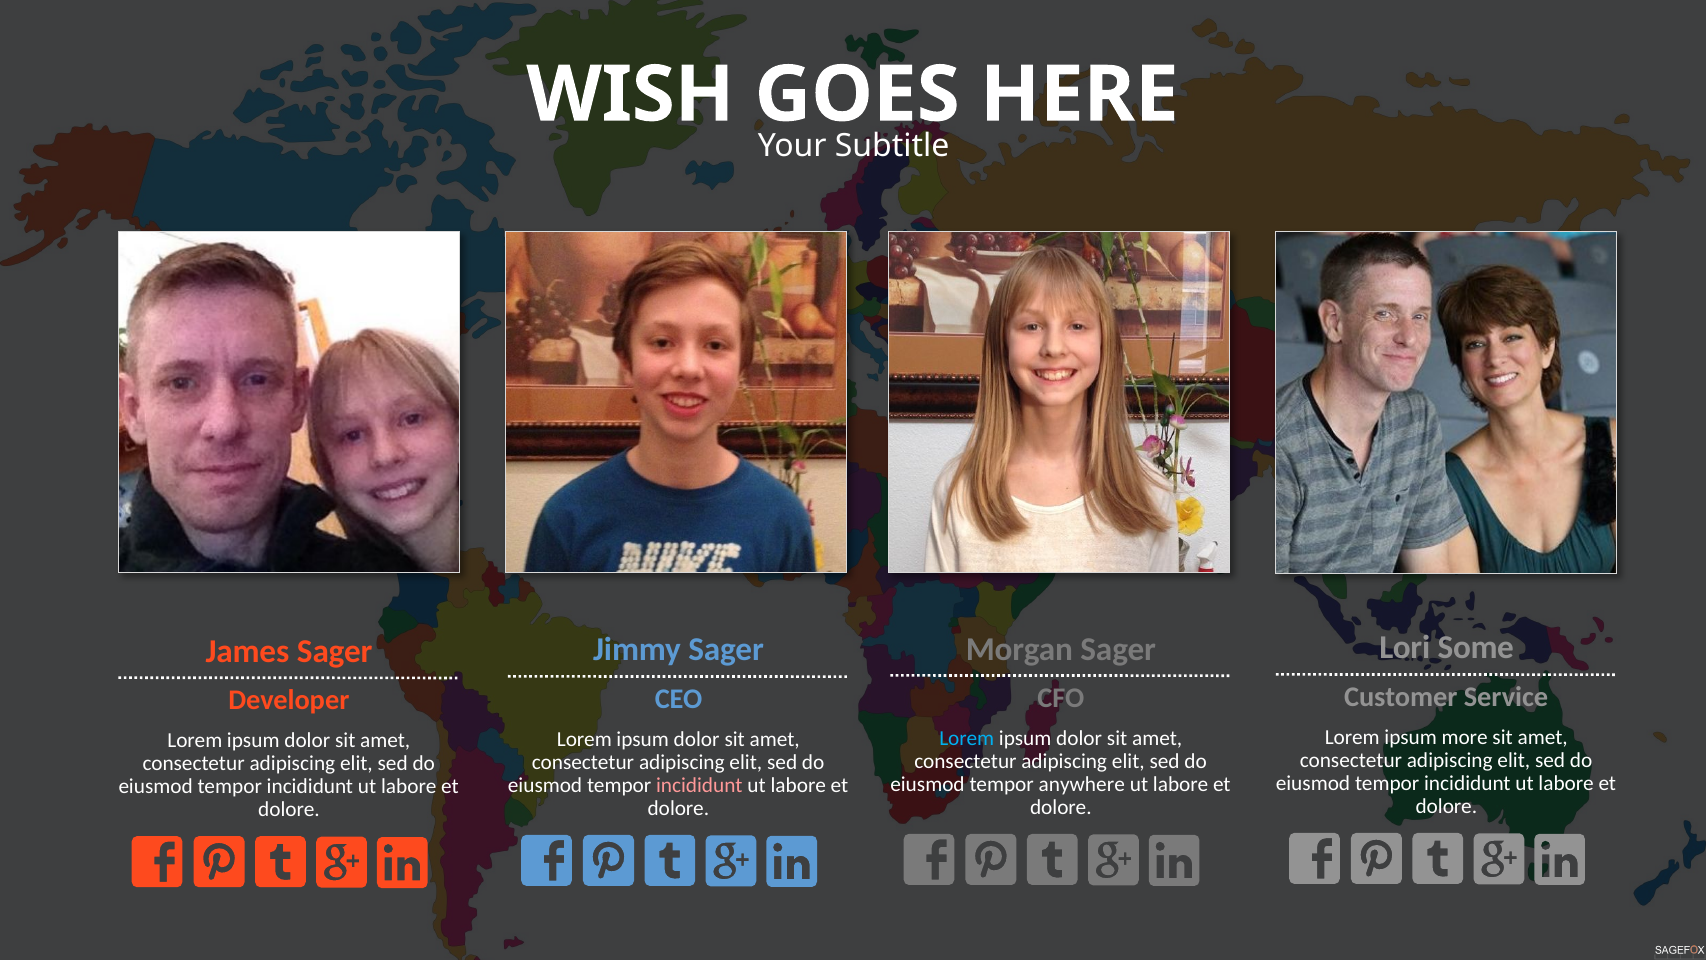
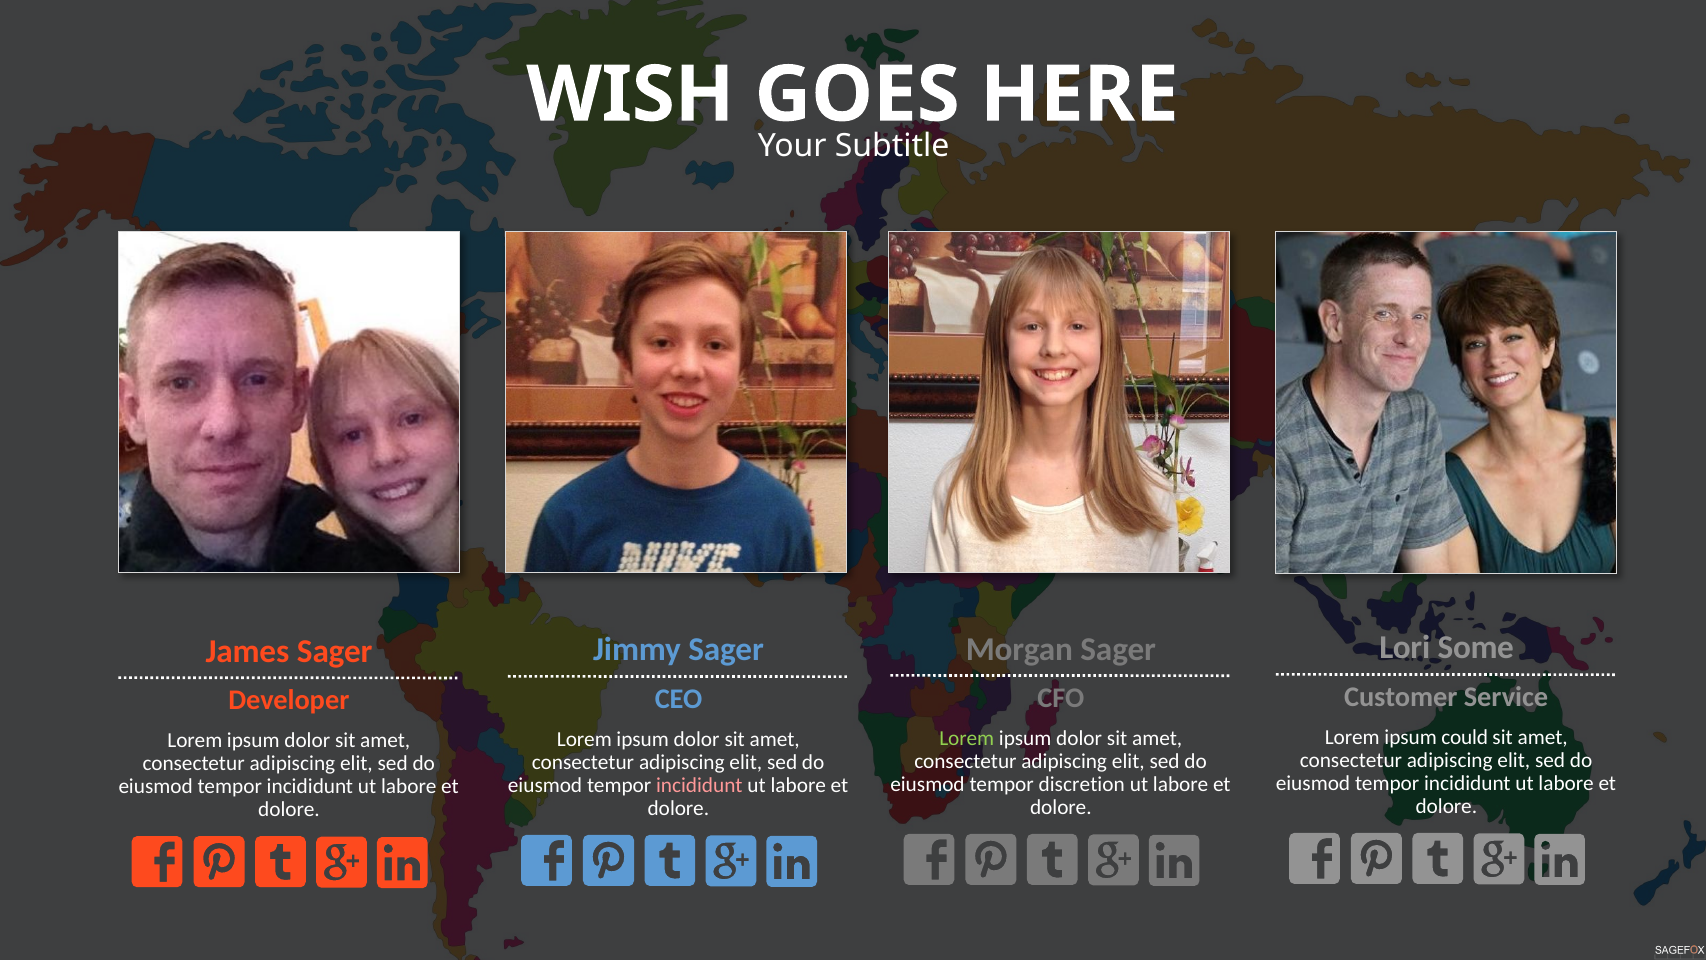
more: more -> could
Lorem at (967, 738) colour: light blue -> light green
anywhere: anywhere -> discretion
